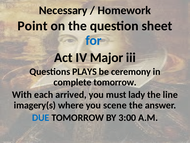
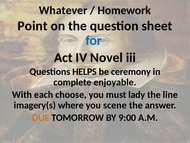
Necessary: Necessary -> Whatever
Major: Major -> Novel
PLAYS: PLAYS -> HELPS
complete tomorrow: tomorrow -> enjoyable
arrived: arrived -> choose
DUE colour: blue -> orange
3:00: 3:00 -> 9:00
